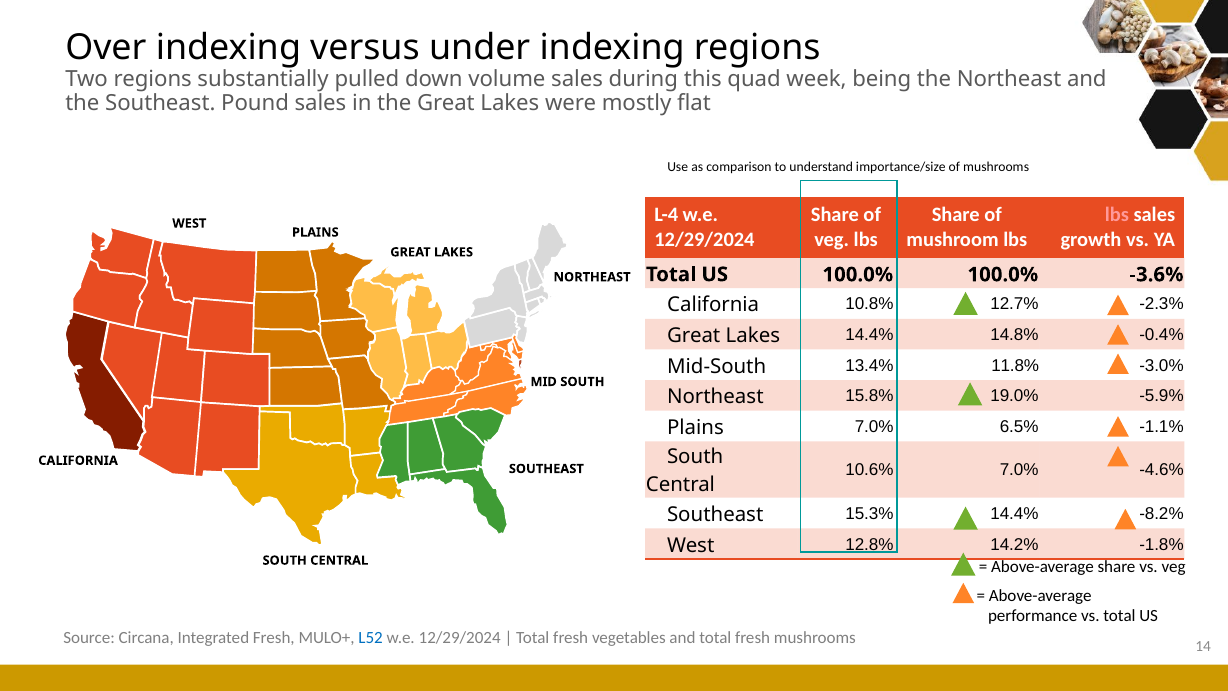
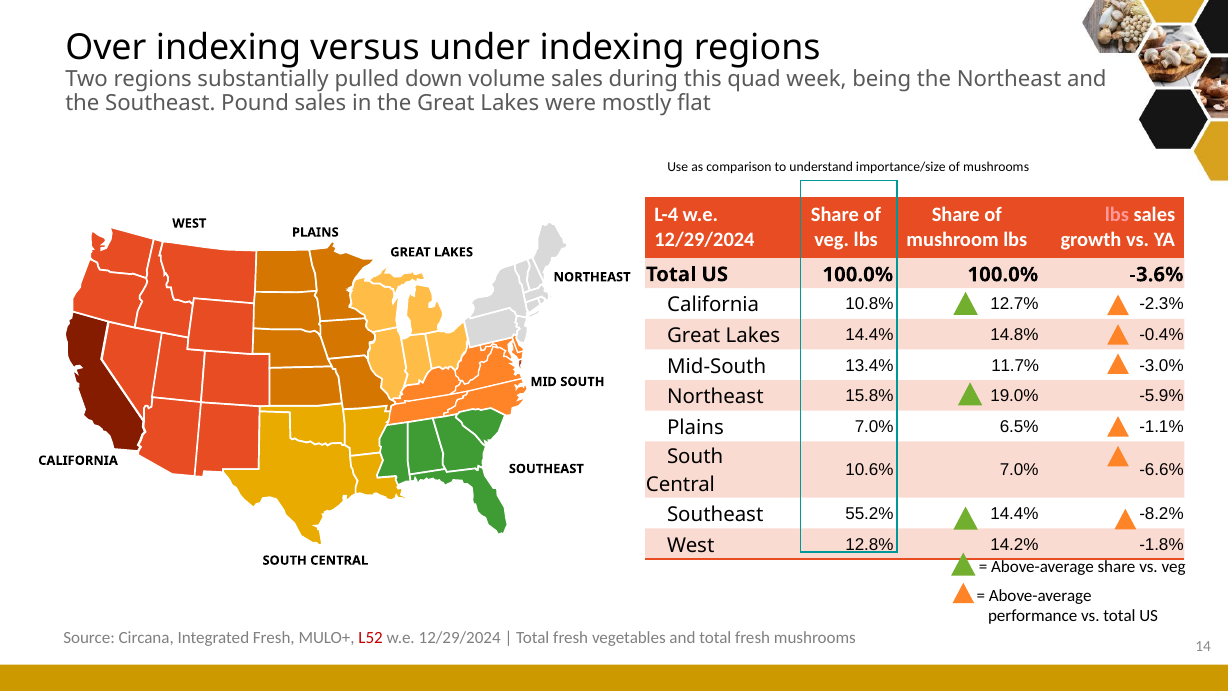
11.8%: 11.8% -> 11.7%
-4.6%: -4.6% -> -6.6%
15.3%: 15.3% -> 55.2%
L52 colour: blue -> red
